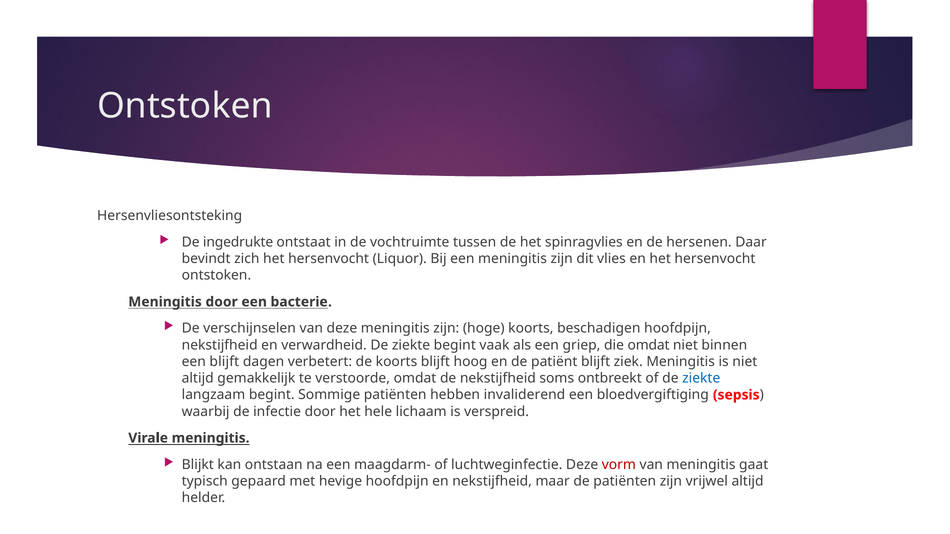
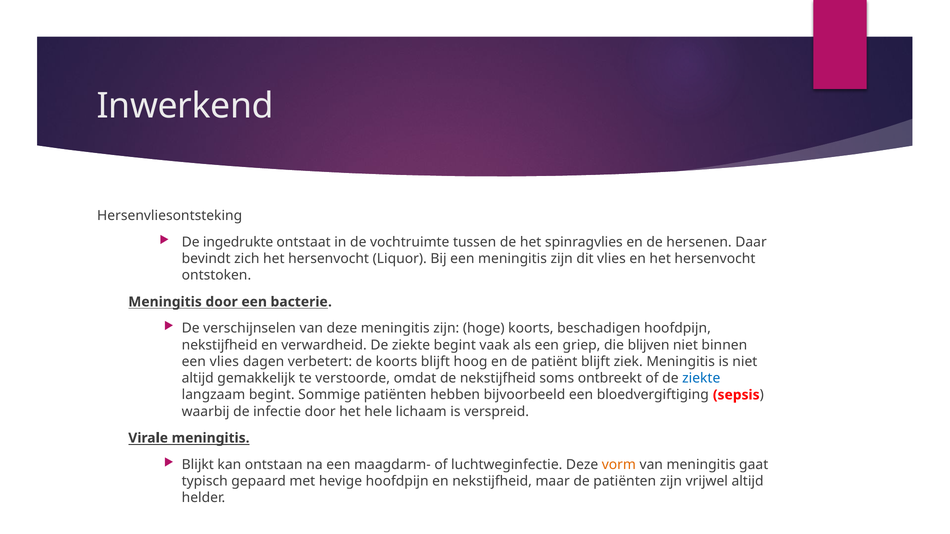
Ontstoken at (185, 106): Ontstoken -> Inwerkend
die omdat: omdat -> blijven
een blijft: blijft -> vlies
invaliderend: invaliderend -> bijvoorbeeld
vorm colour: red -> orange
